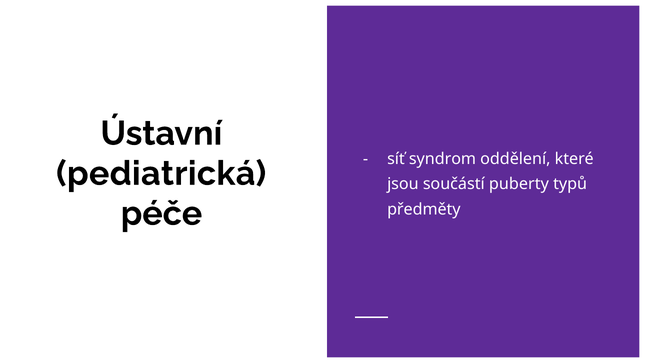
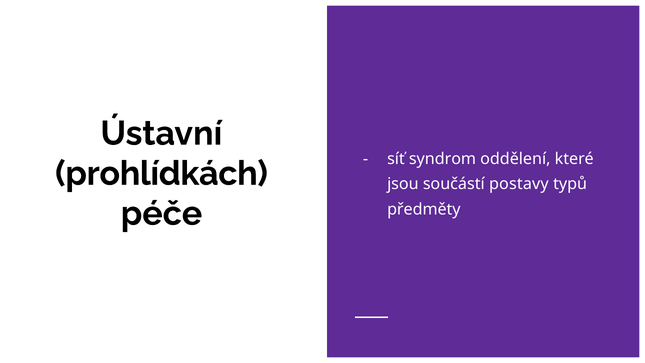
pediatrická: pediatrická -> prohlídkách
puberty: puberty -> postavy
